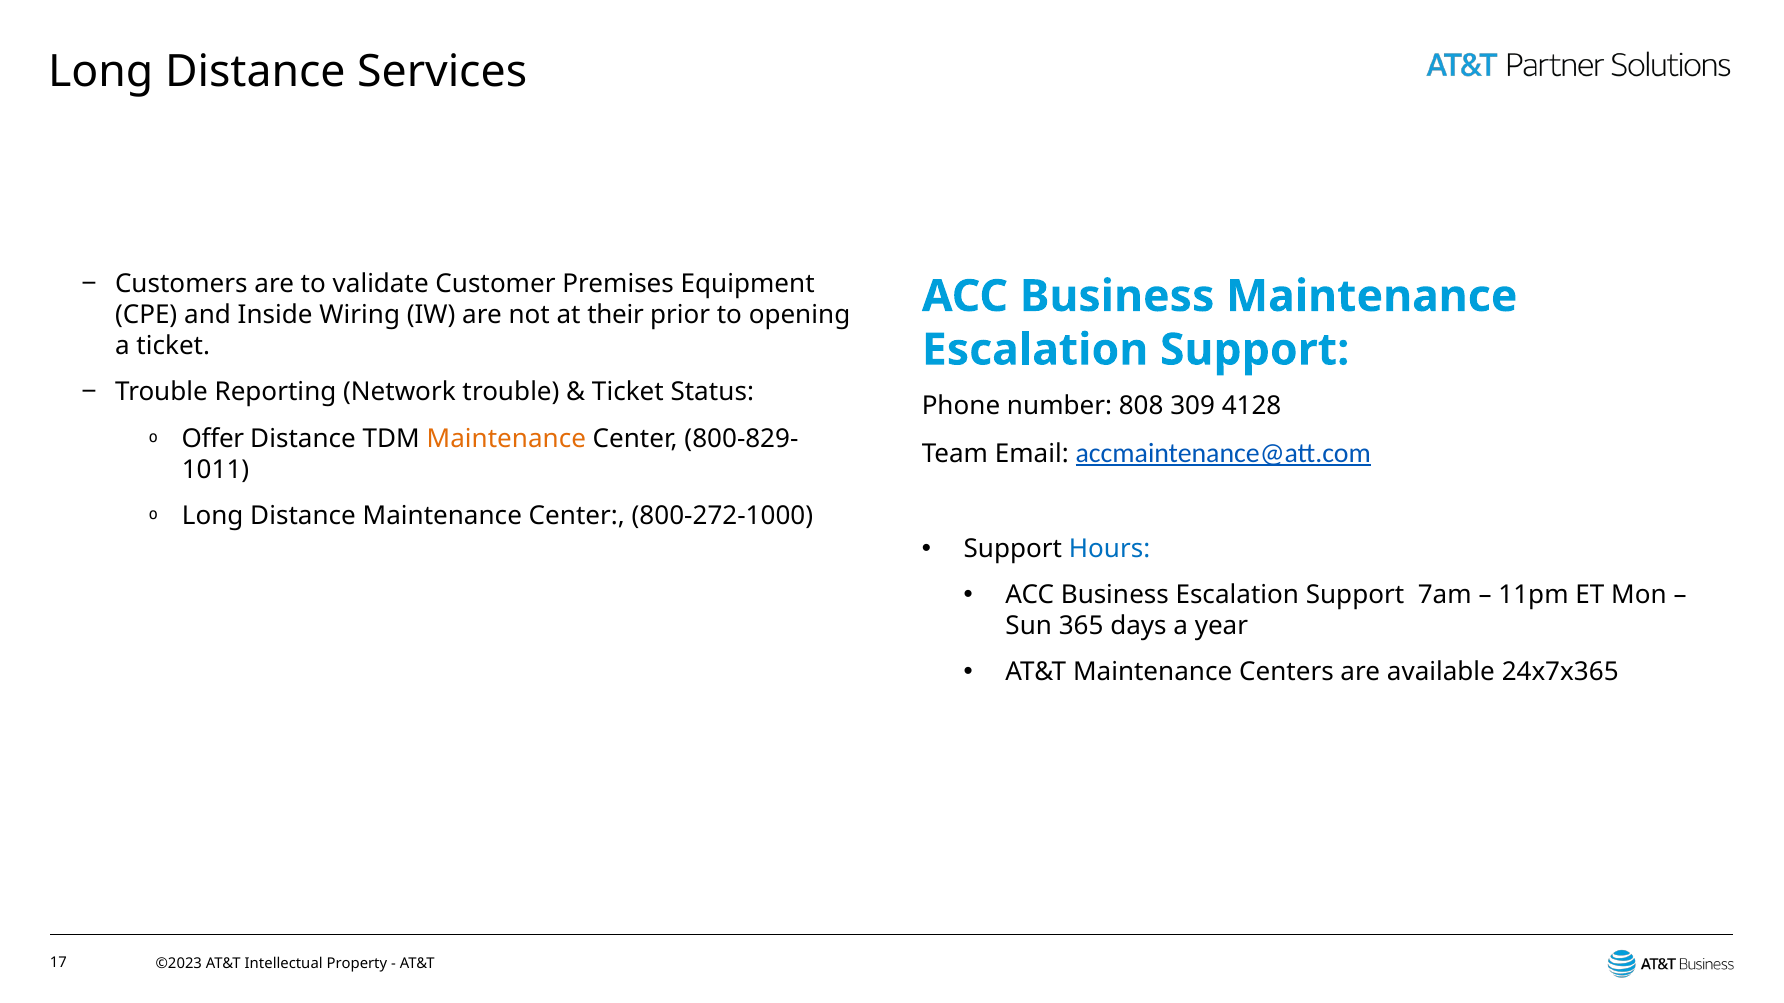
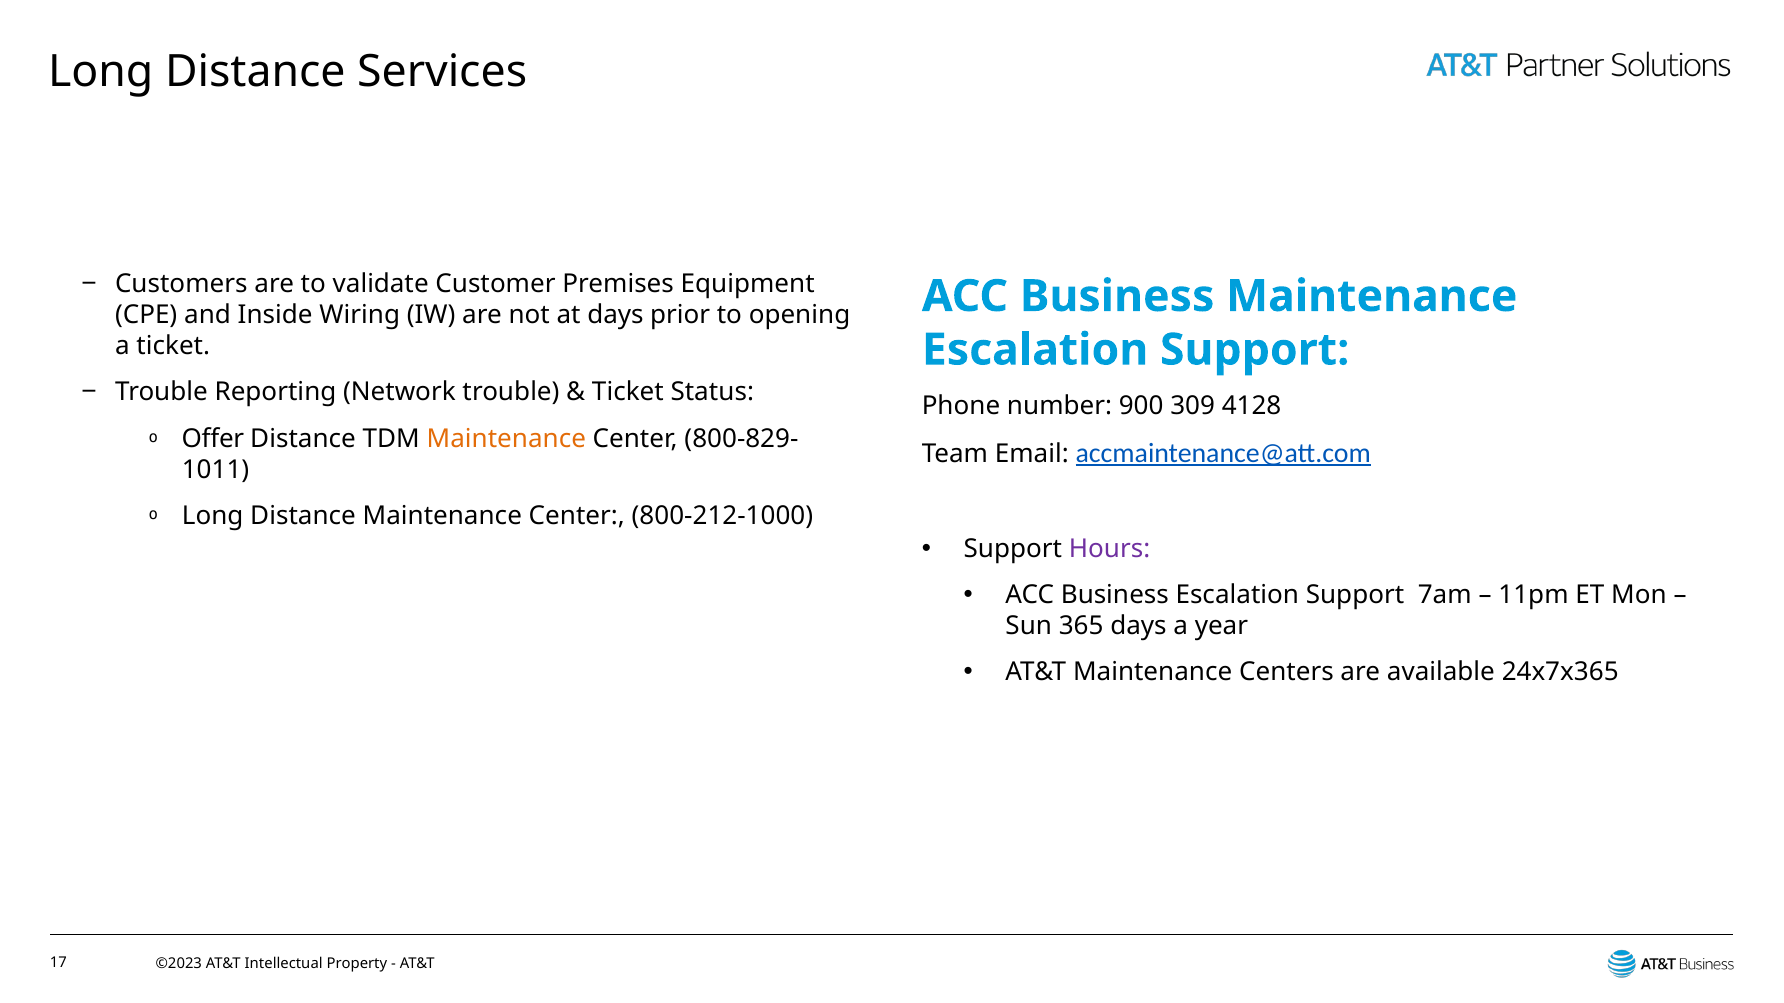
at their: their -> days
808: 808 -> 900
800-272-1000: 800-272-1000 -> 800-212-1000
Hours colour: blue -> purple
